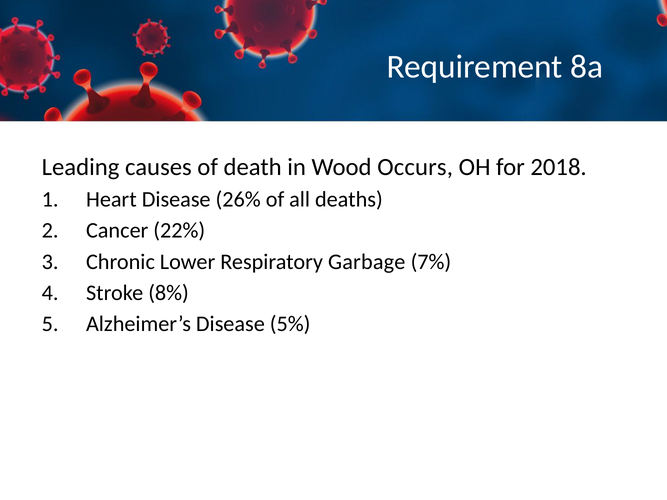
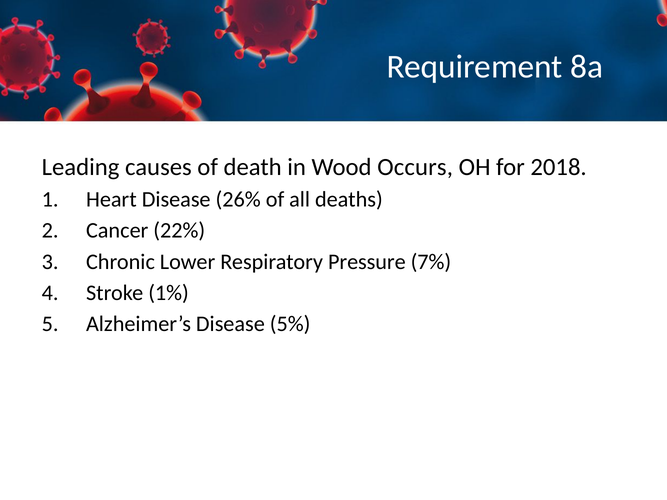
Garbage: Garbage -> Pressure
8%: 8% -> 1%
